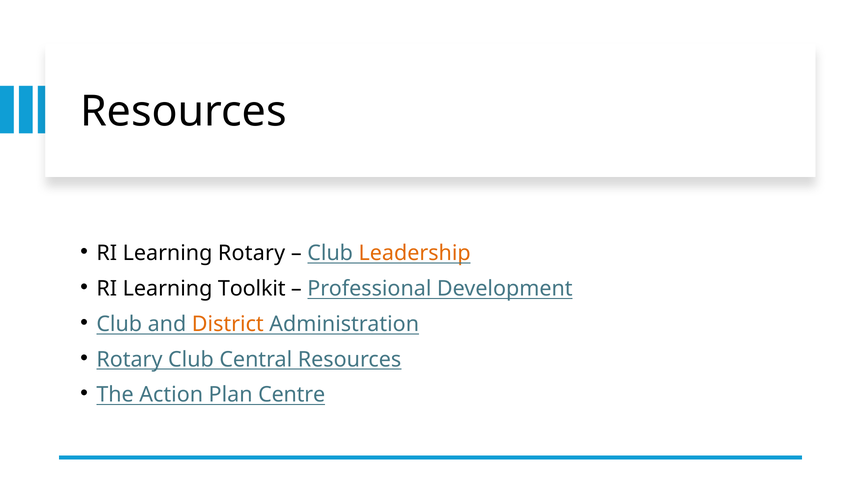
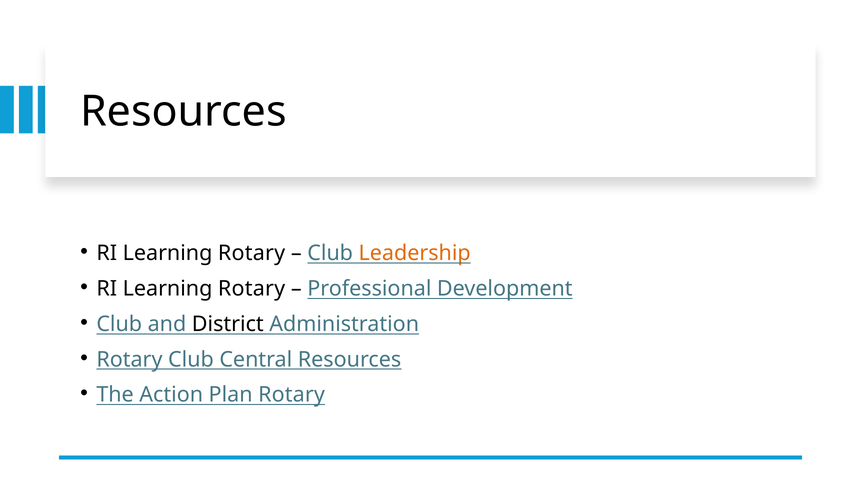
Toolkit at (252, 289): Toolkit -> Rotary
District colour: orange -> black
Plan Centre: Centre -> Rotary
